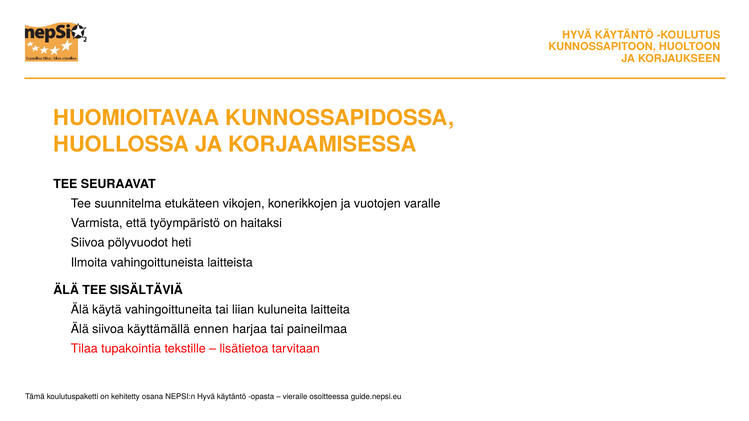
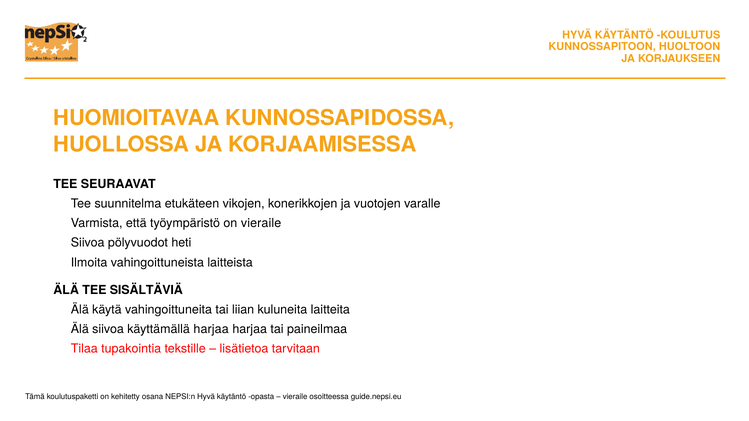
on haitaksi: haitaksi -> vieraile
käyttämällä ennen: ennen -> harjaa
